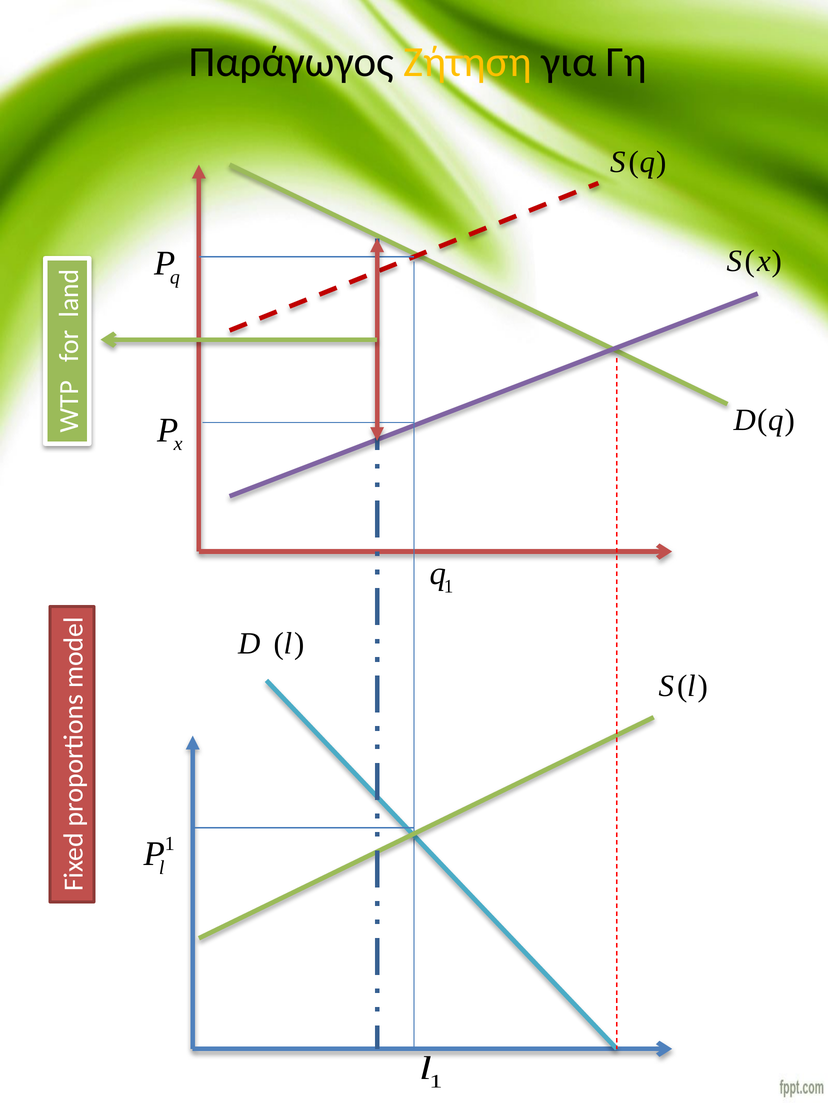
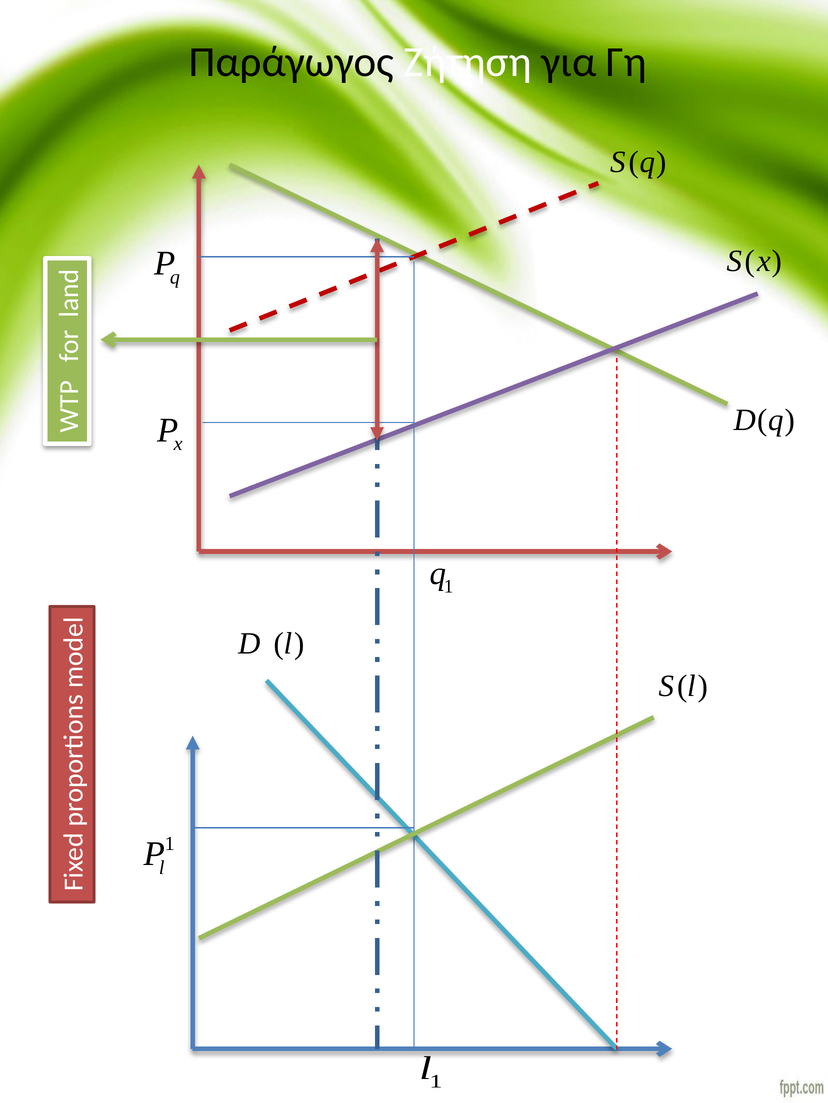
Ζήτηση colour: yellow -> white
